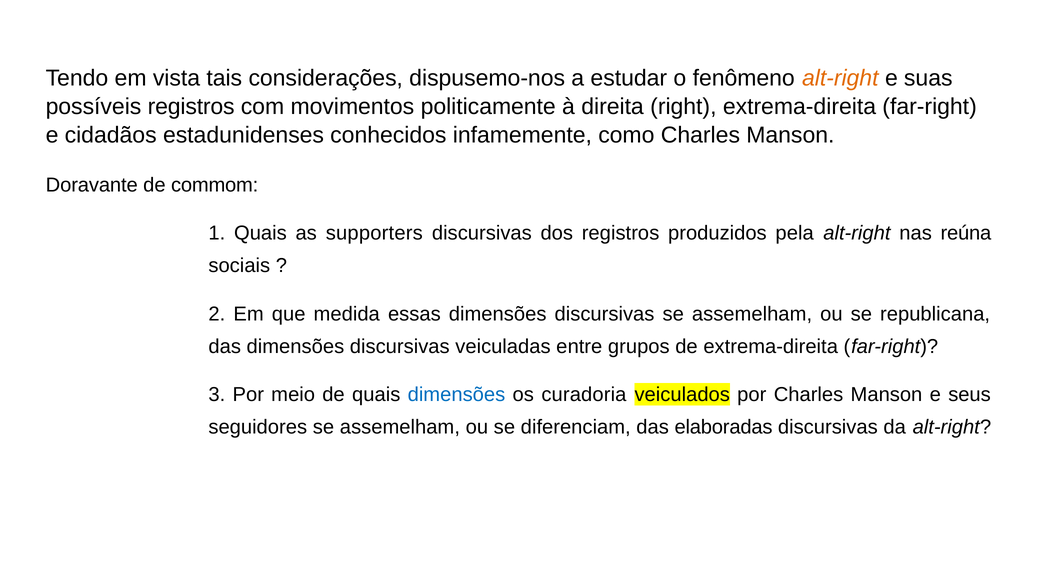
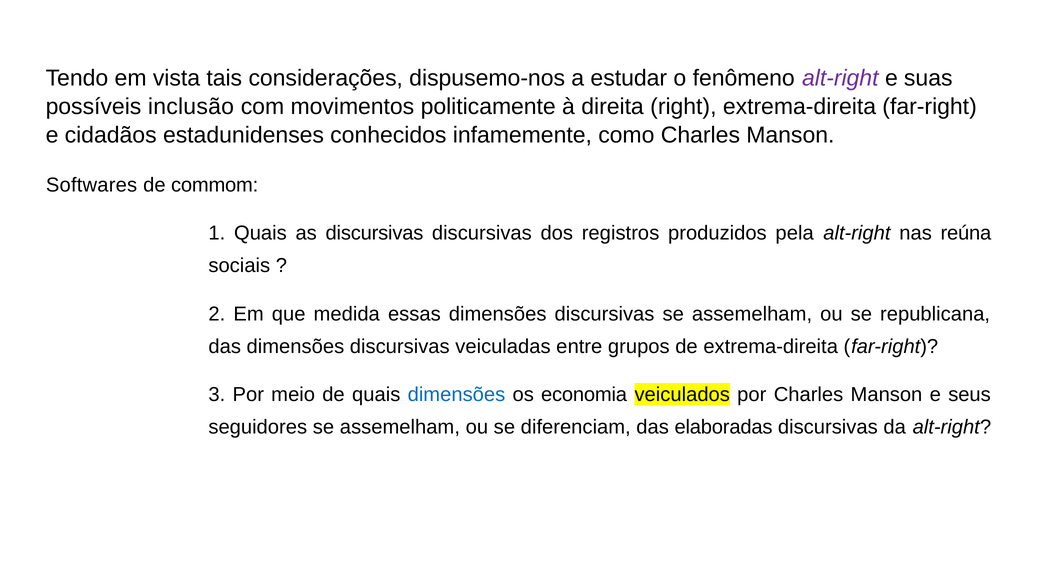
alt-right at (840, 78) colour: orange -> purple
possíveis registros: registros -> inclusão
Doravante: Doravante -> Softwares
as supporters: supporters -> discursivas
curadoria: curadoria -> economia
